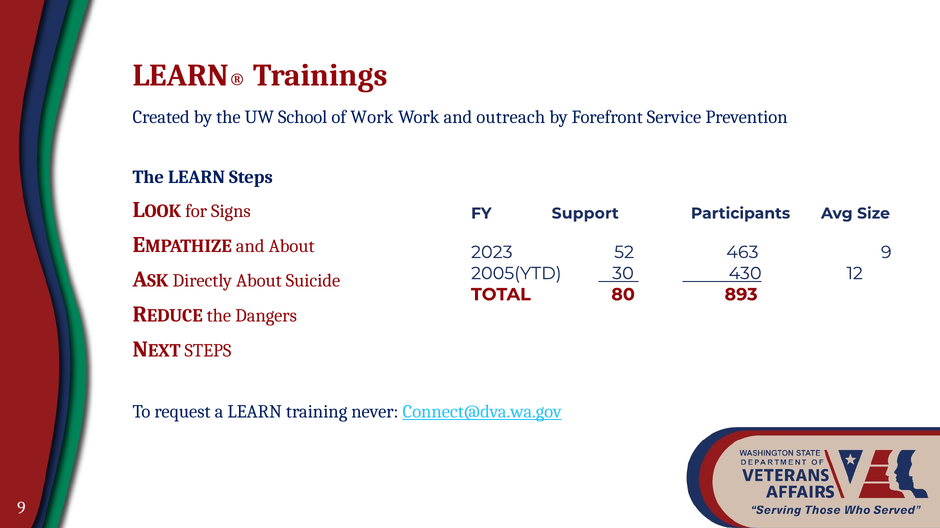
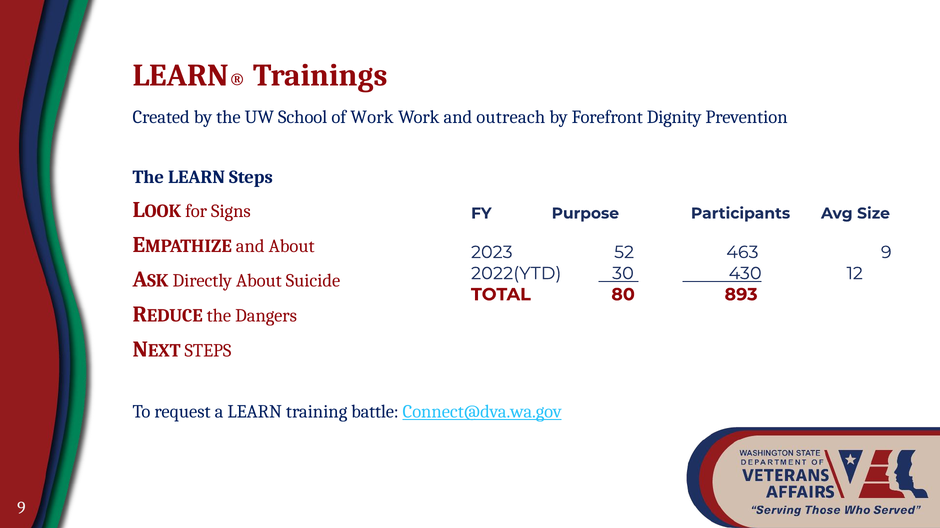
Service: Service -> Dignity
Support: Support -> Purpose
2005(YTD: 2005(YTD -> 2022(YTD
never: never -> battle
